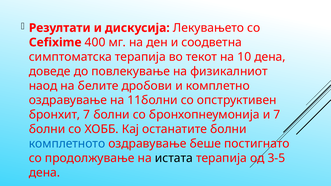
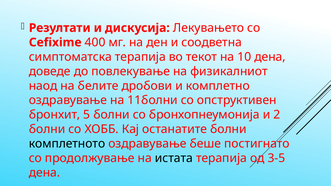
бронхит 7: 7 -> 5
и 7: 7 -> 2
комплетното colour: blue -> black
